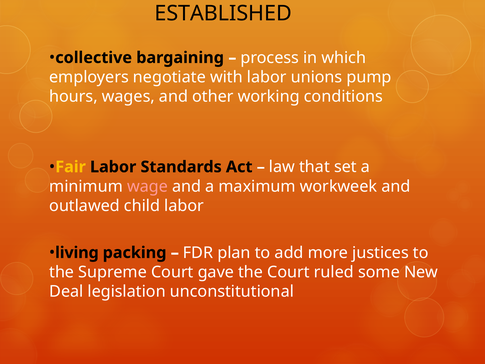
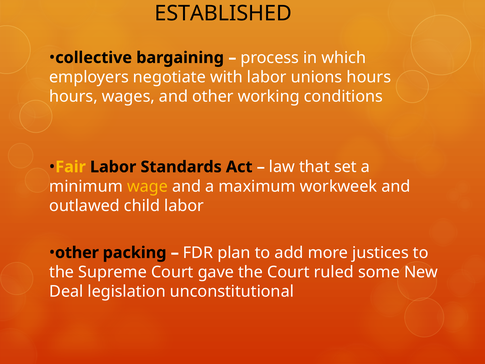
unions pump: pump -> hours
wage colour: pink -> yellow
living at (77, 252): living -> other
